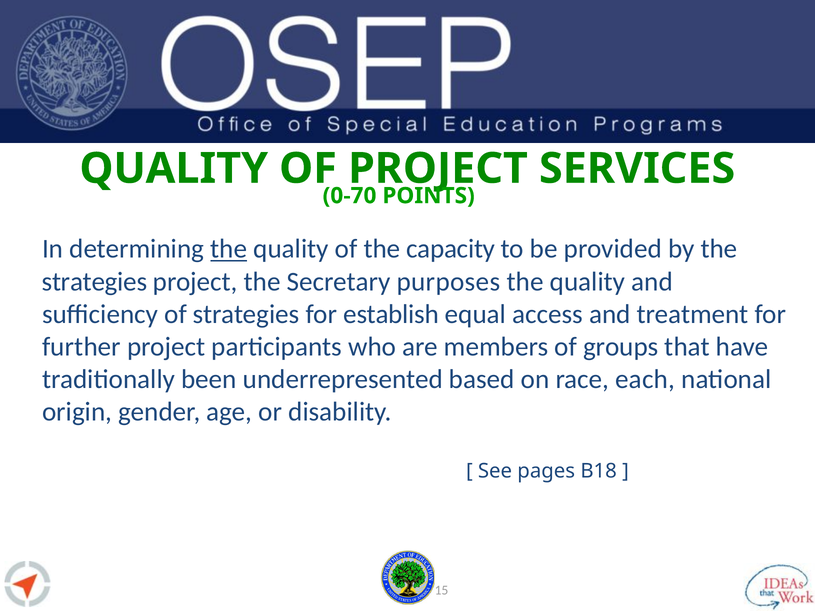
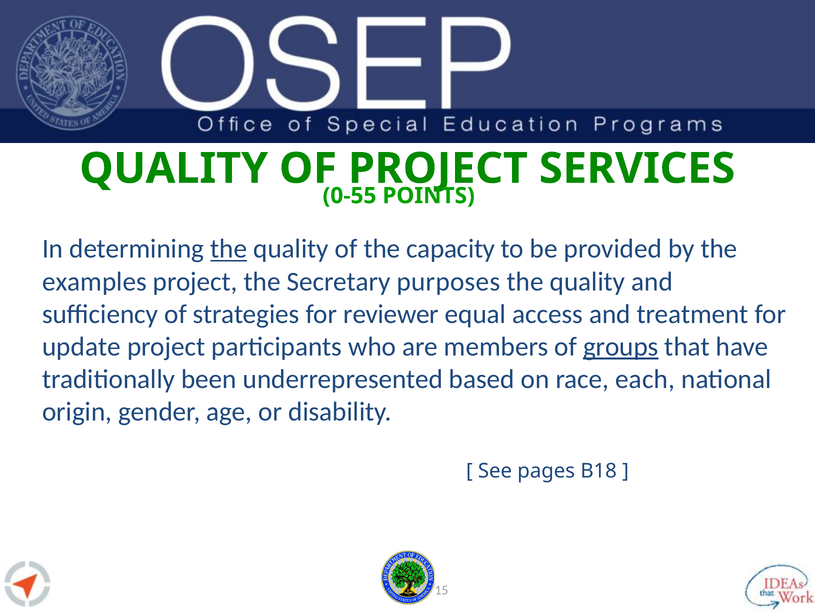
0-70: 0-70 -> 0-55
strategies at (95, 282): strategies -> examples
establish: establish -> reviewer
further: further -> update
groups underline: none -> present
